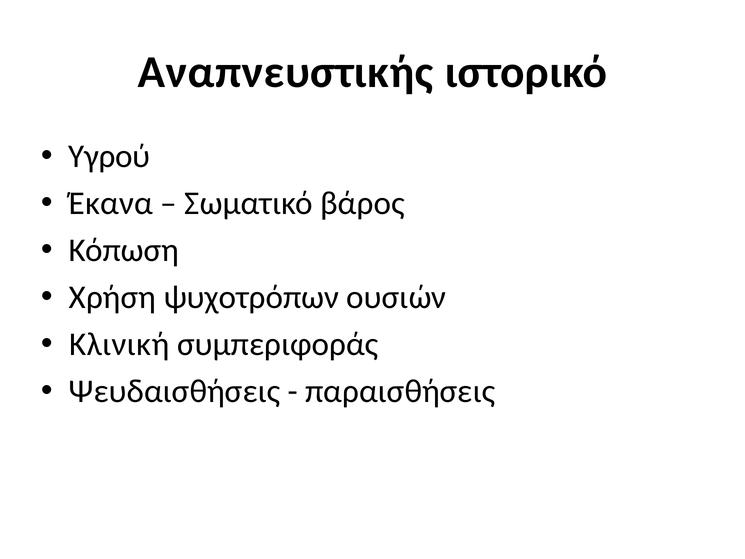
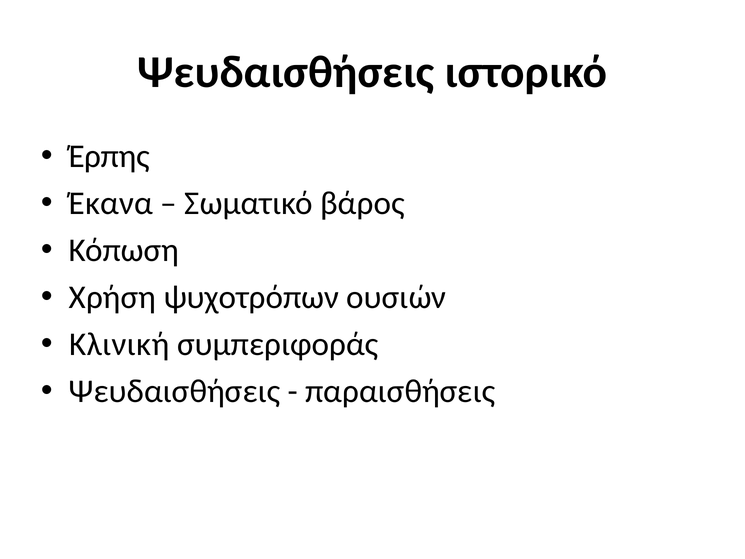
Αναπνευστικής at (286, 72): Αναπνευστικής -> Ψευδαισθήσεις
Υγρού: Υγρού -> Έρπης
